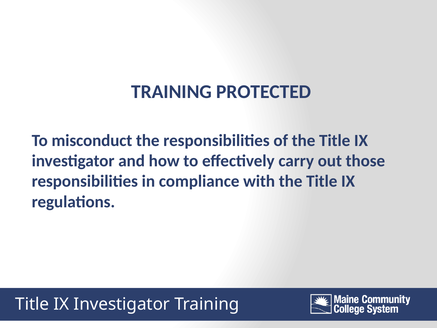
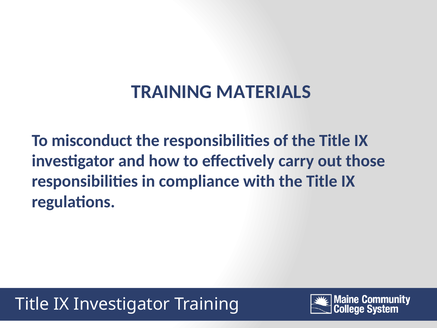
PROTECTED: PROTECTED -> MATERIALS
